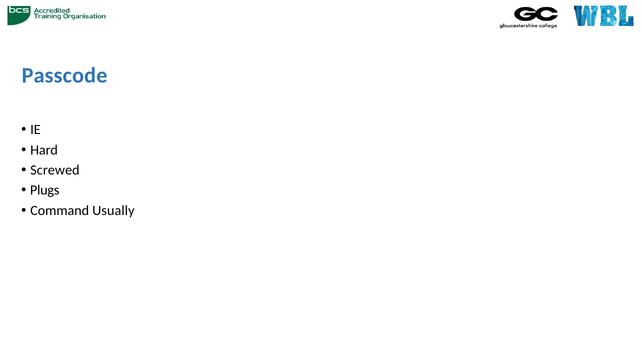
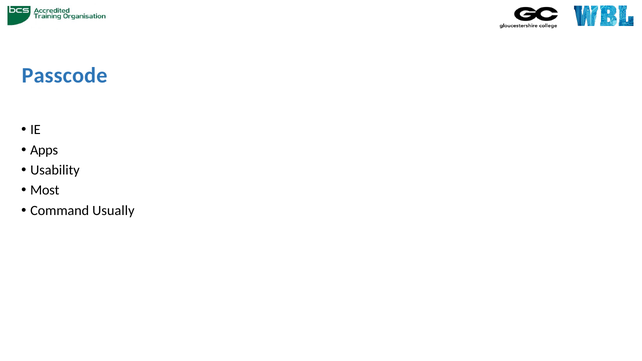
Hard: Hard -> Apps
Screwed: Screwed -> Usability
Plugs: Plugs -> Most
